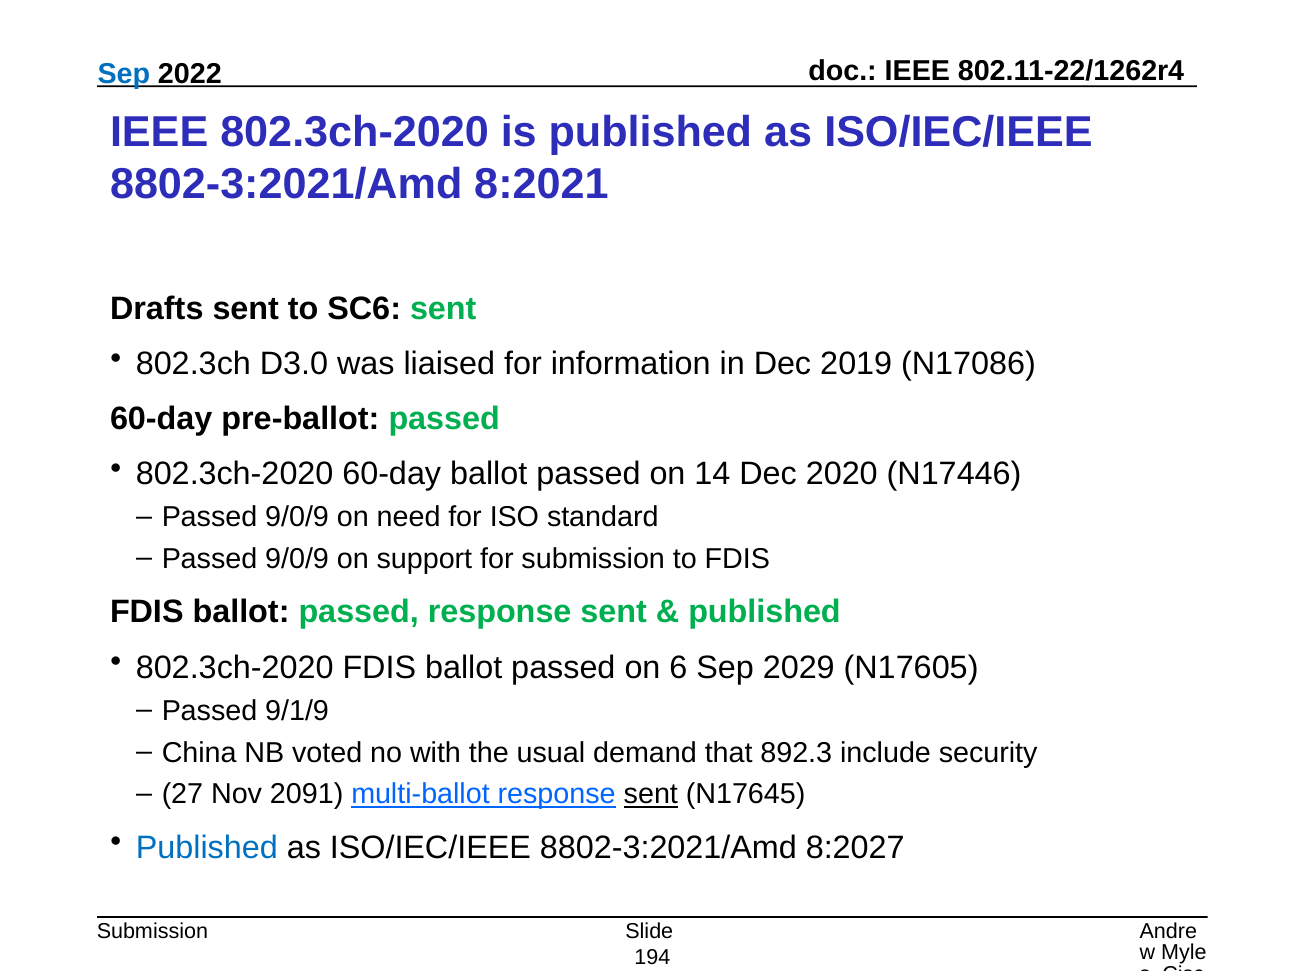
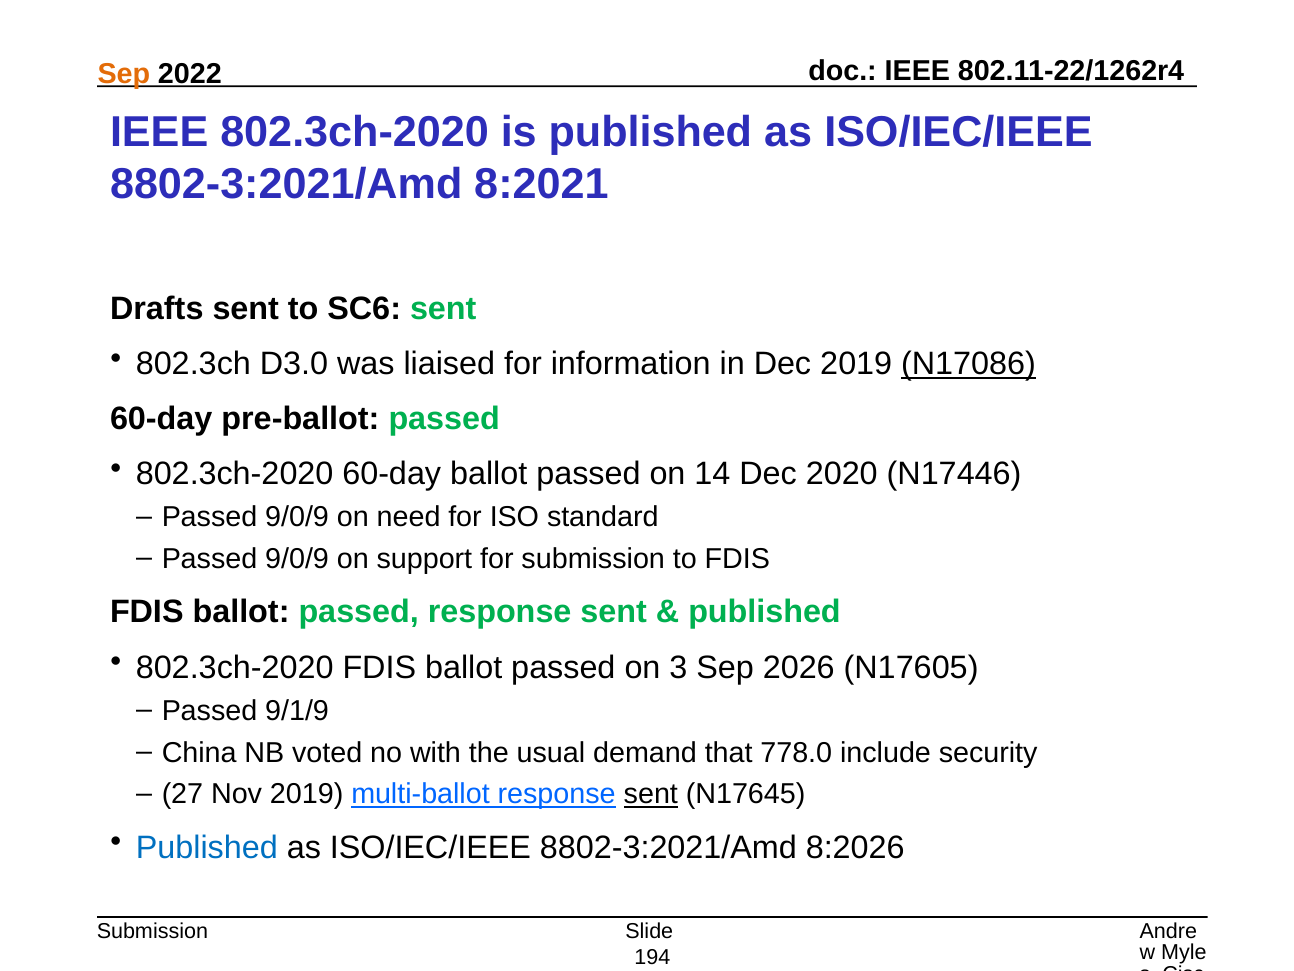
Sep at (124, 74) colour: blue -> orange
N17086 underline: none -> present
6: 6 -> 3
2029: 2029 -> 2026
892.3: 892.3 -> 778.0
Nov 2091: 2091 -> 2019
8:2027: 8:2027 -> 8:2026
